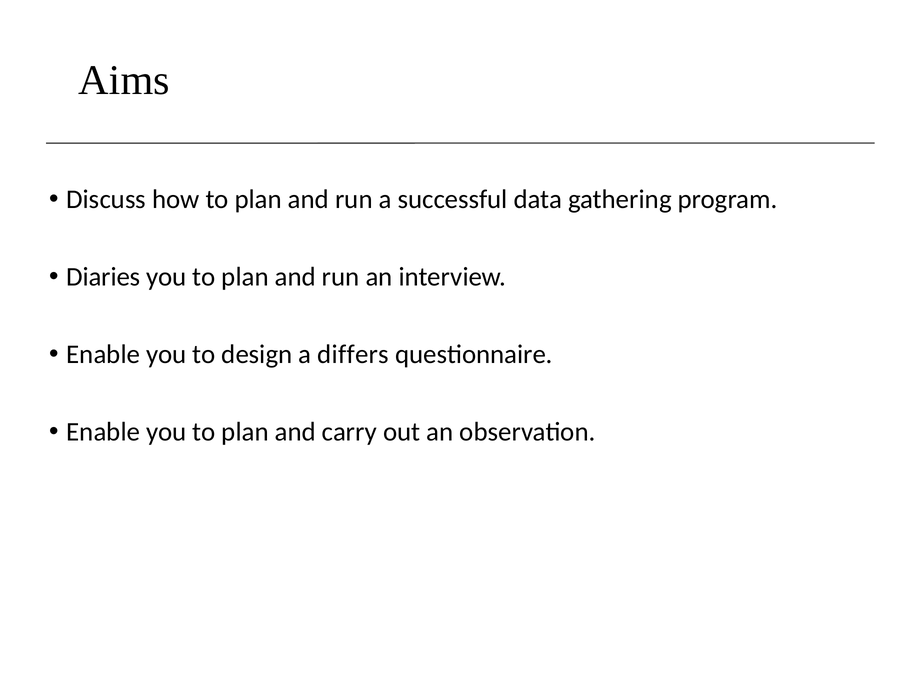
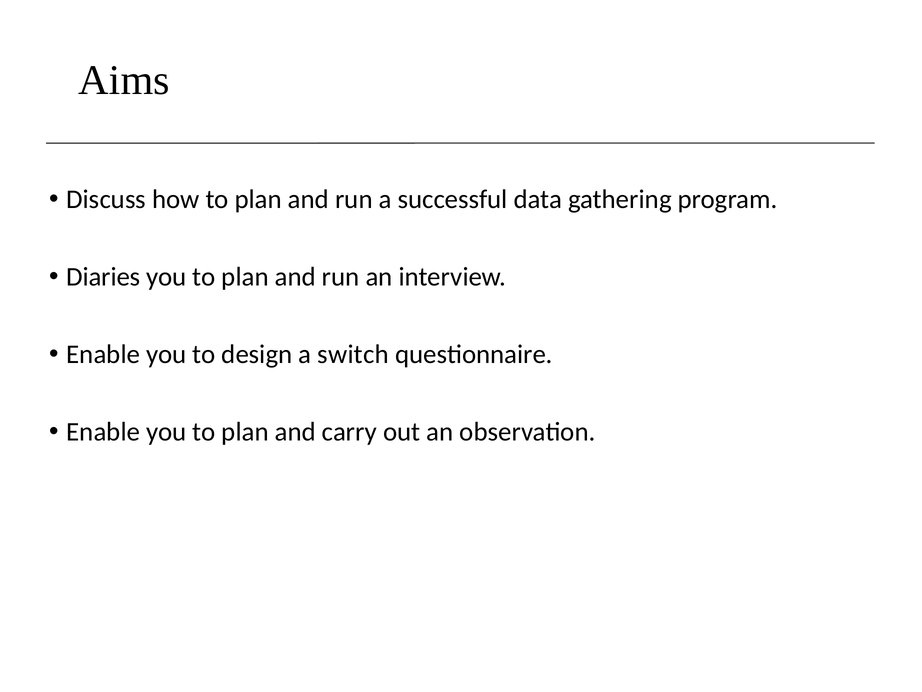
differs: differs -> switch
